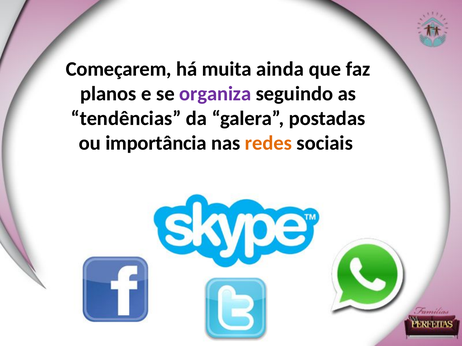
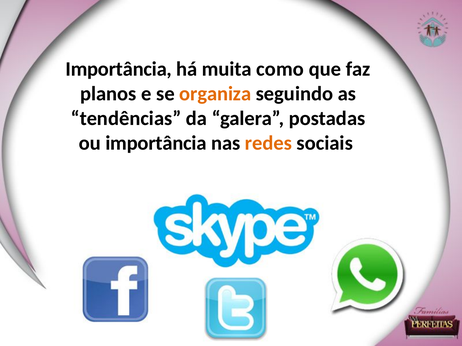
Começarem at (119, 69): Começarem -> Importância
ainda: ainda -> como
organiza colour: purple -> orange
